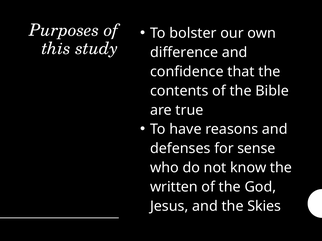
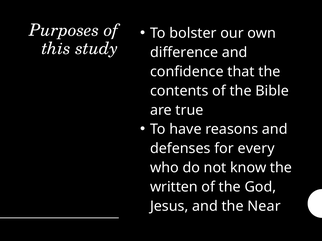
sense: sense -> every
Skies: Skies -> Near
